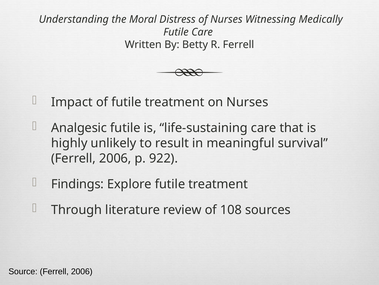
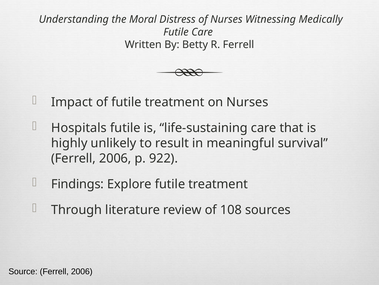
Analgesic: Analgesic -> Hospitals
